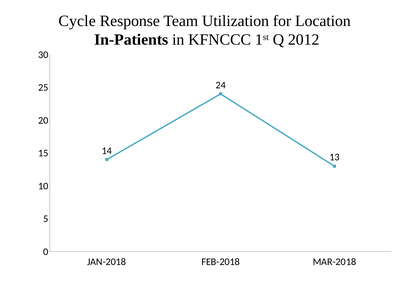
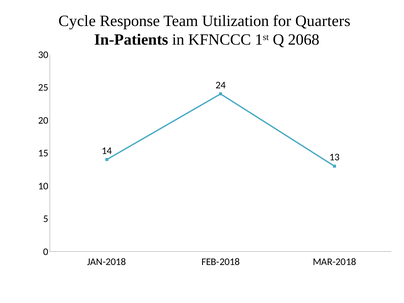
Location: Location -> Quarters
2012: 2012 -> 2068
